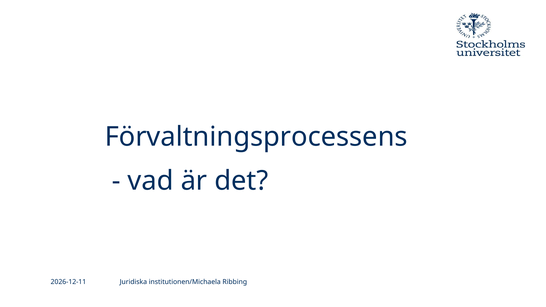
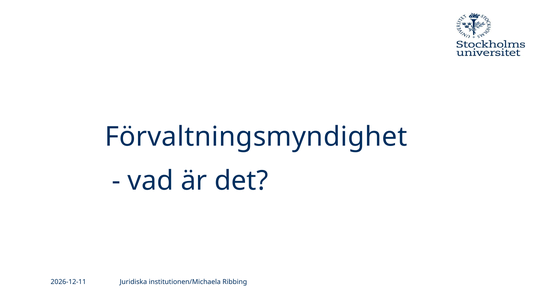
Förvaltningsprocessens: Förvaltningsprocessens -> Förvaltningsmyndighet
